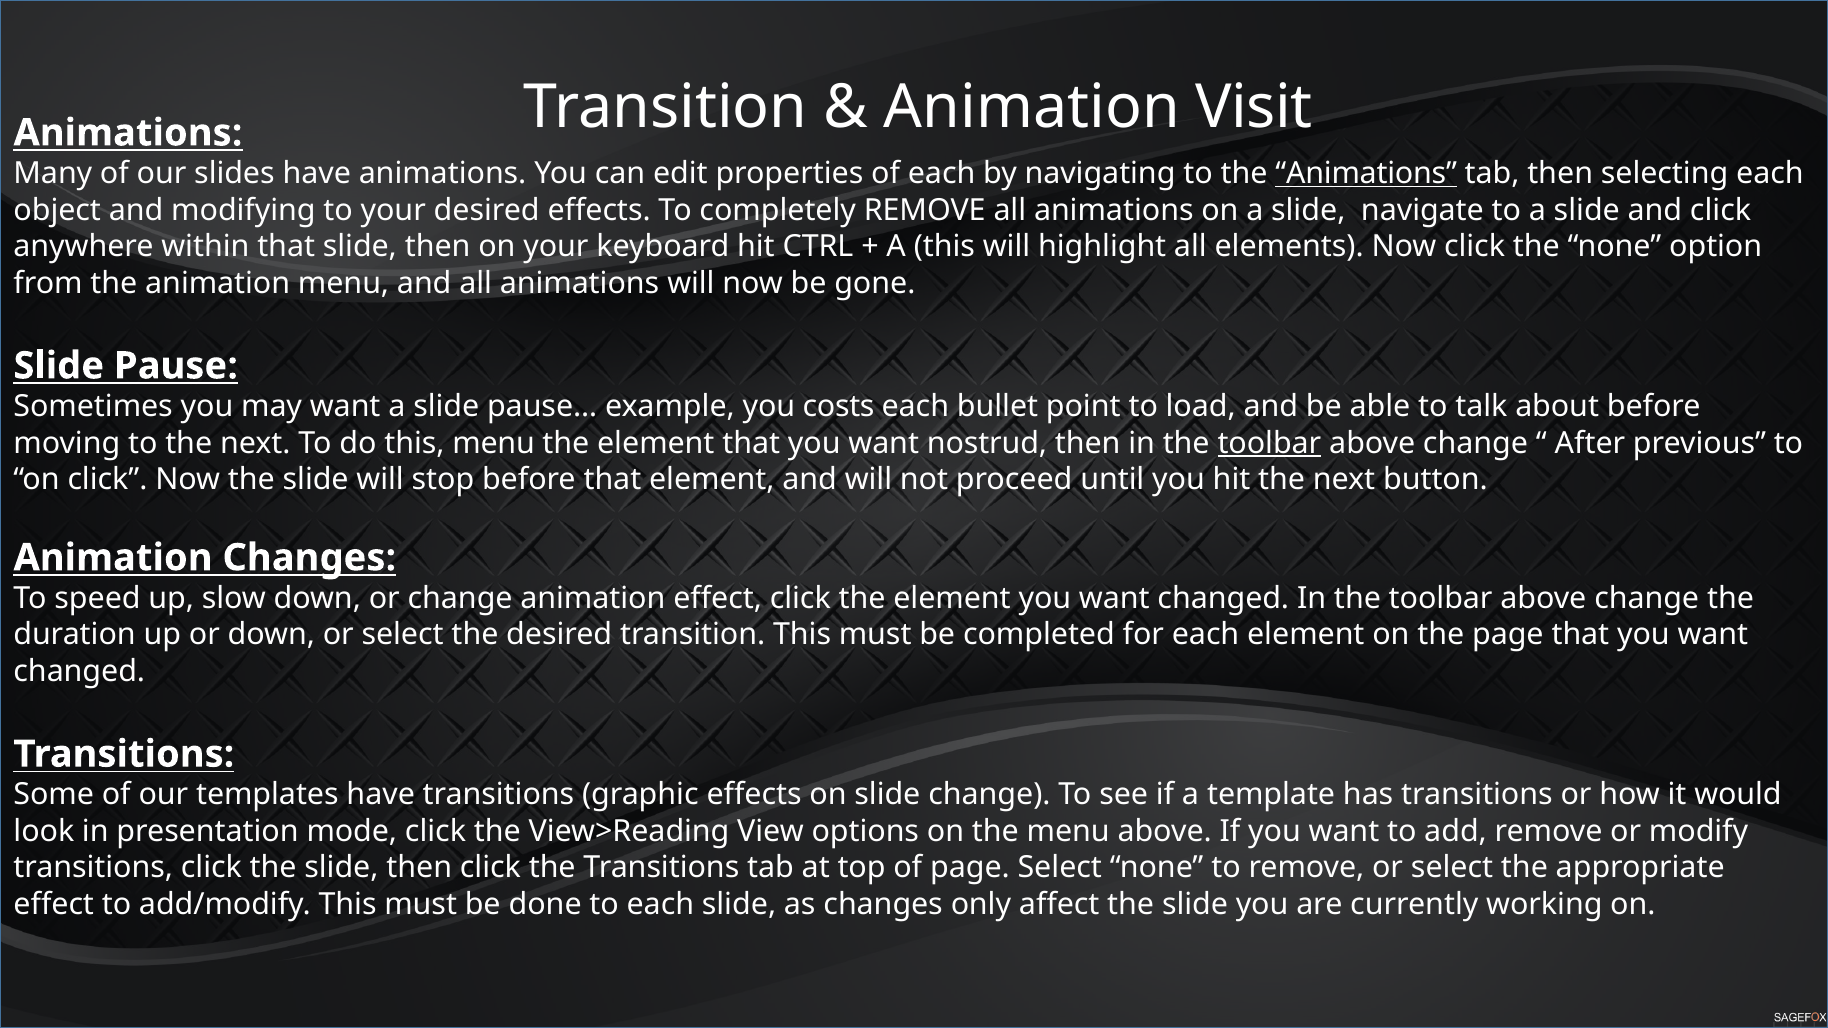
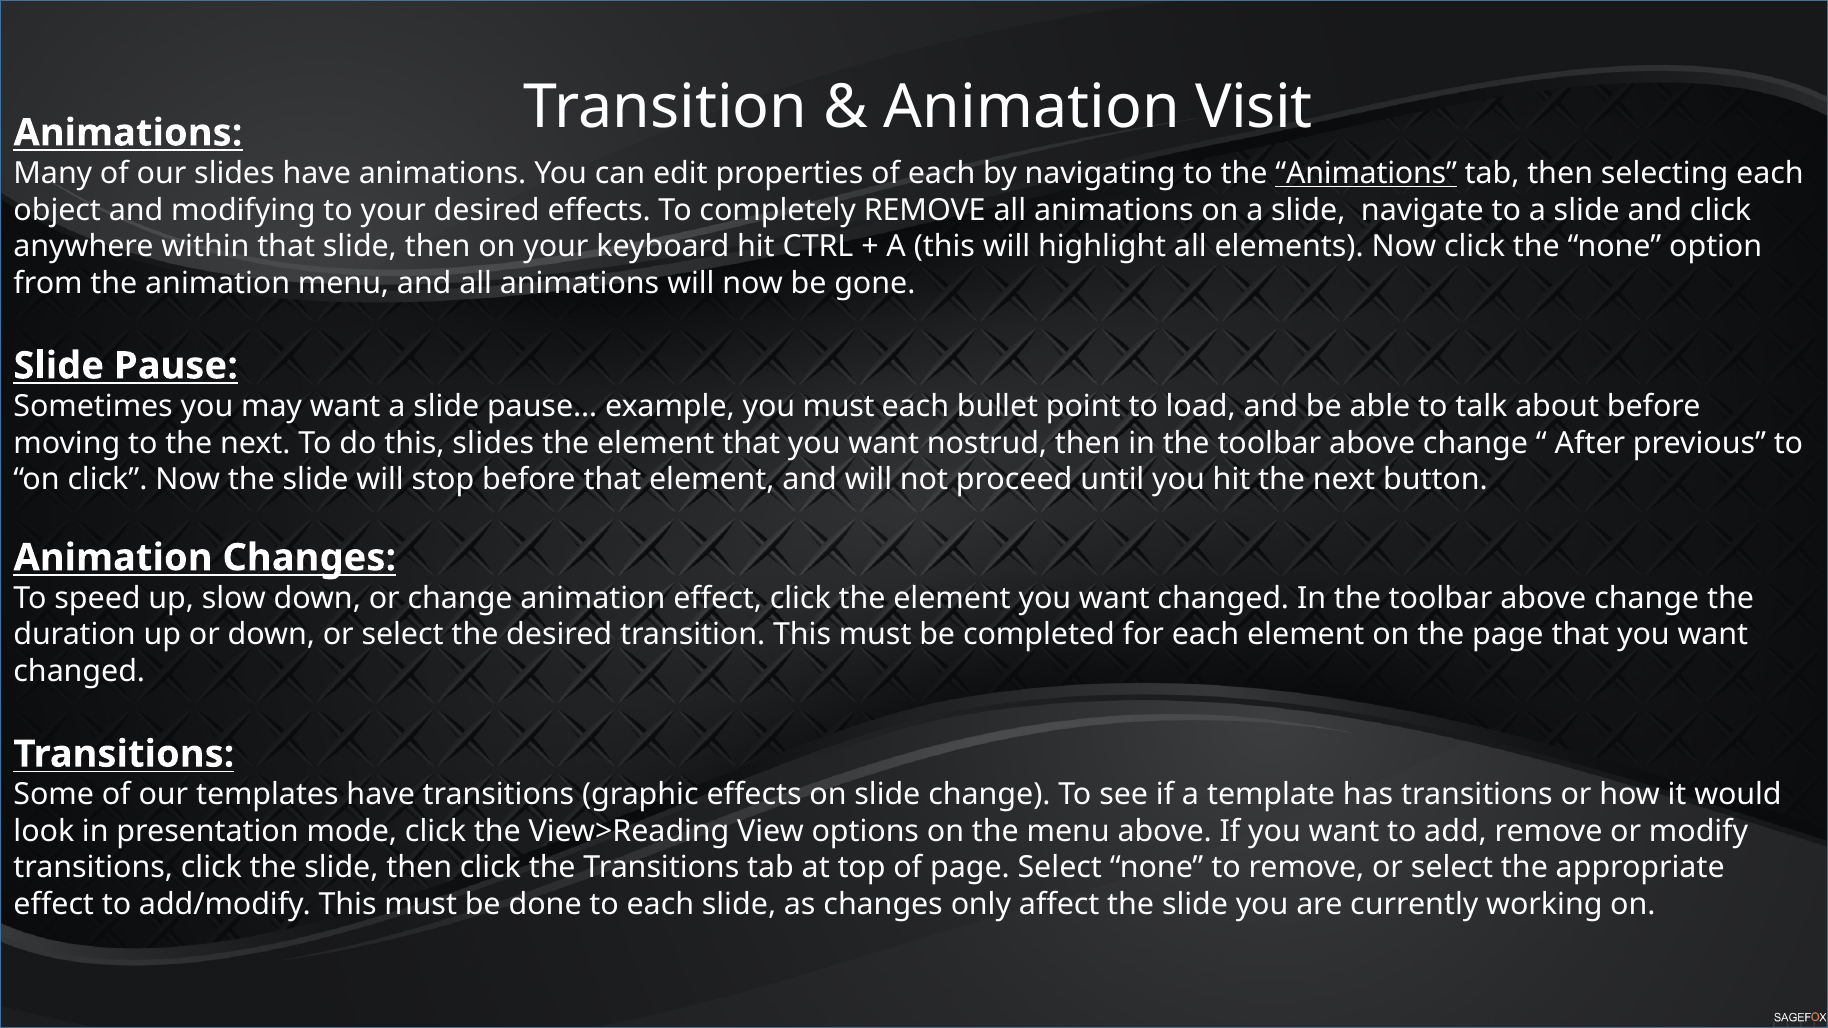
you costs: costs -> must
this menu: menu -> slides
toolbar at (1269, 443) underline: present -> none
